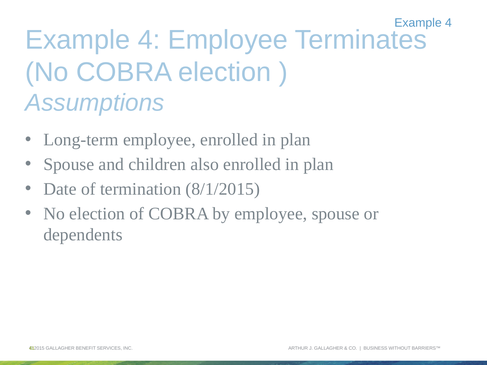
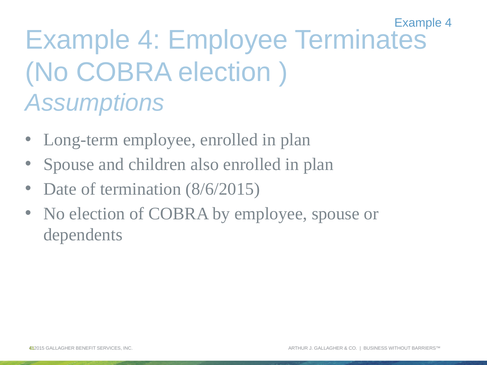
8/1/2015: 8/1/2015 -> 8/6/2015
